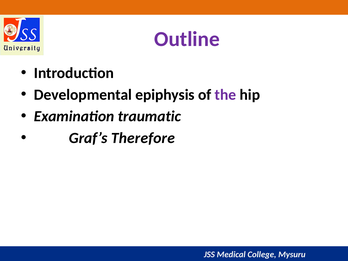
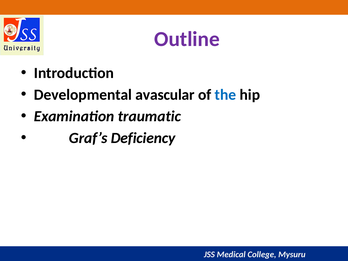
epiphysis: epiphysis -> avascular
the colour: purple -> blue
Therefore: Therefore -> Deficiency
